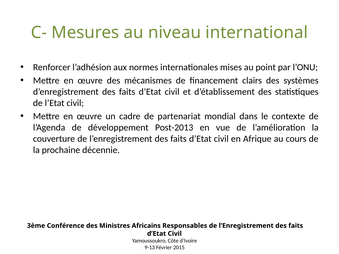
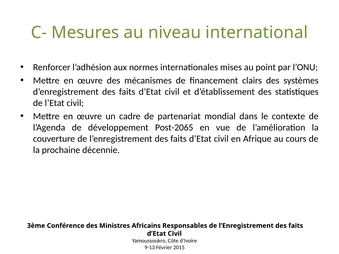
Post-2013: Post-2013 -> Post-2065
